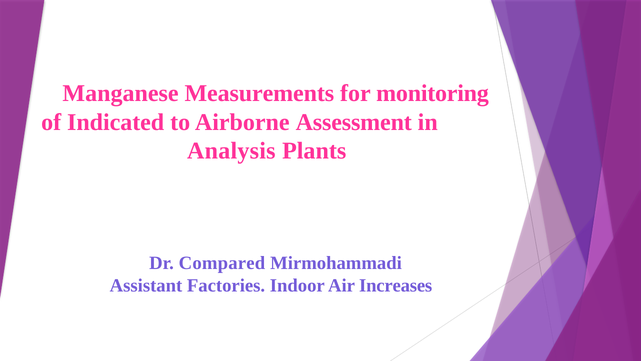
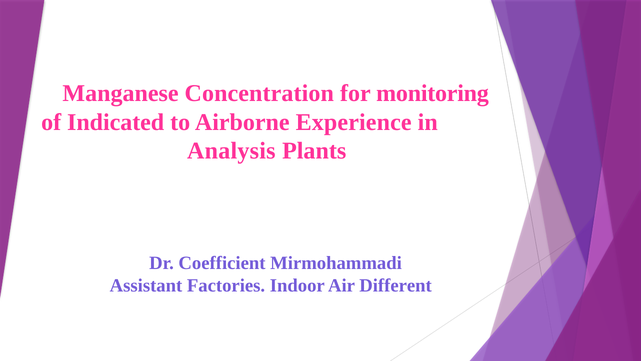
Measurements: Measurements -> Concentration
Assessment: Assessment -> Experience
Compared: Compared -> Coefficient
Increases: Increases -> Different
